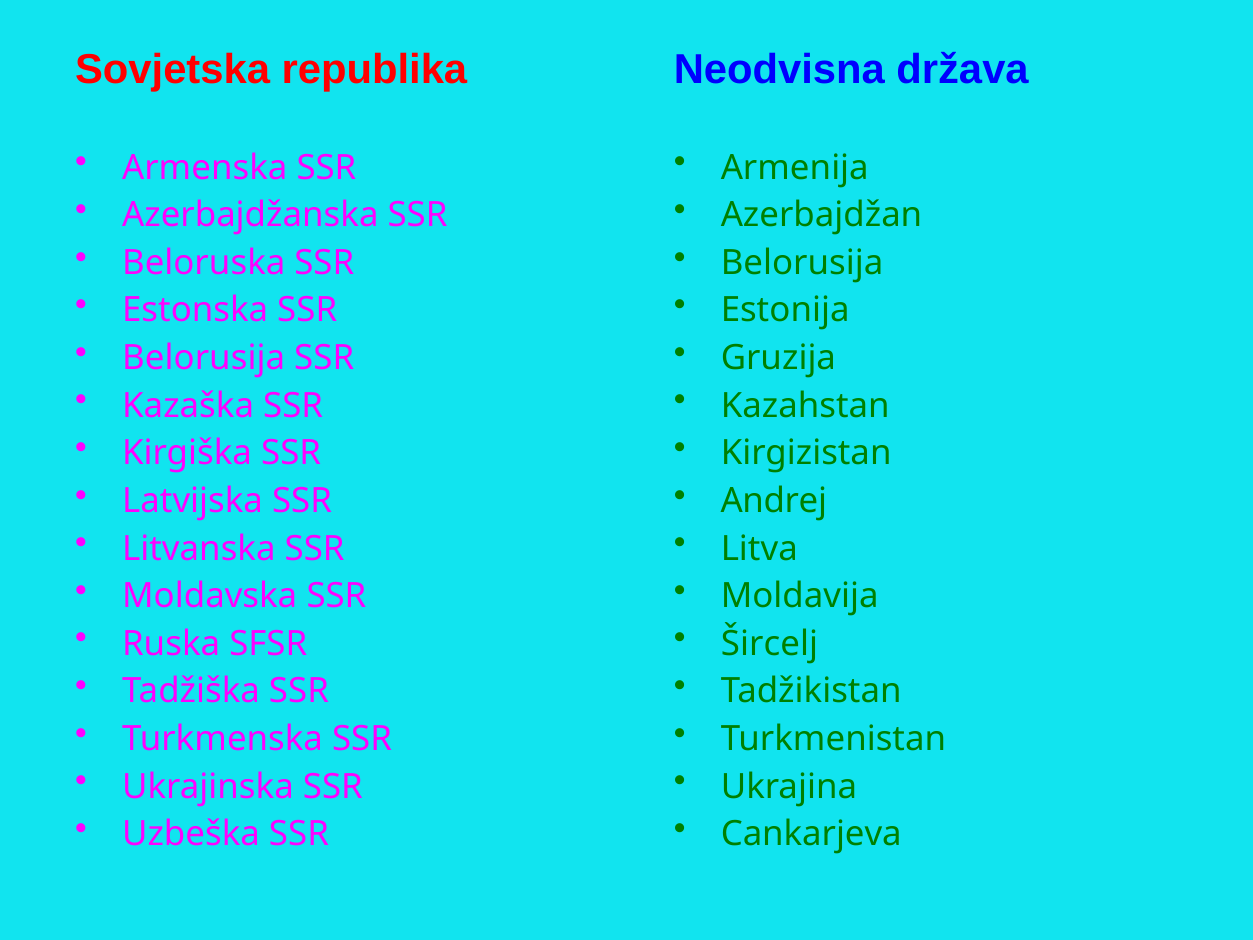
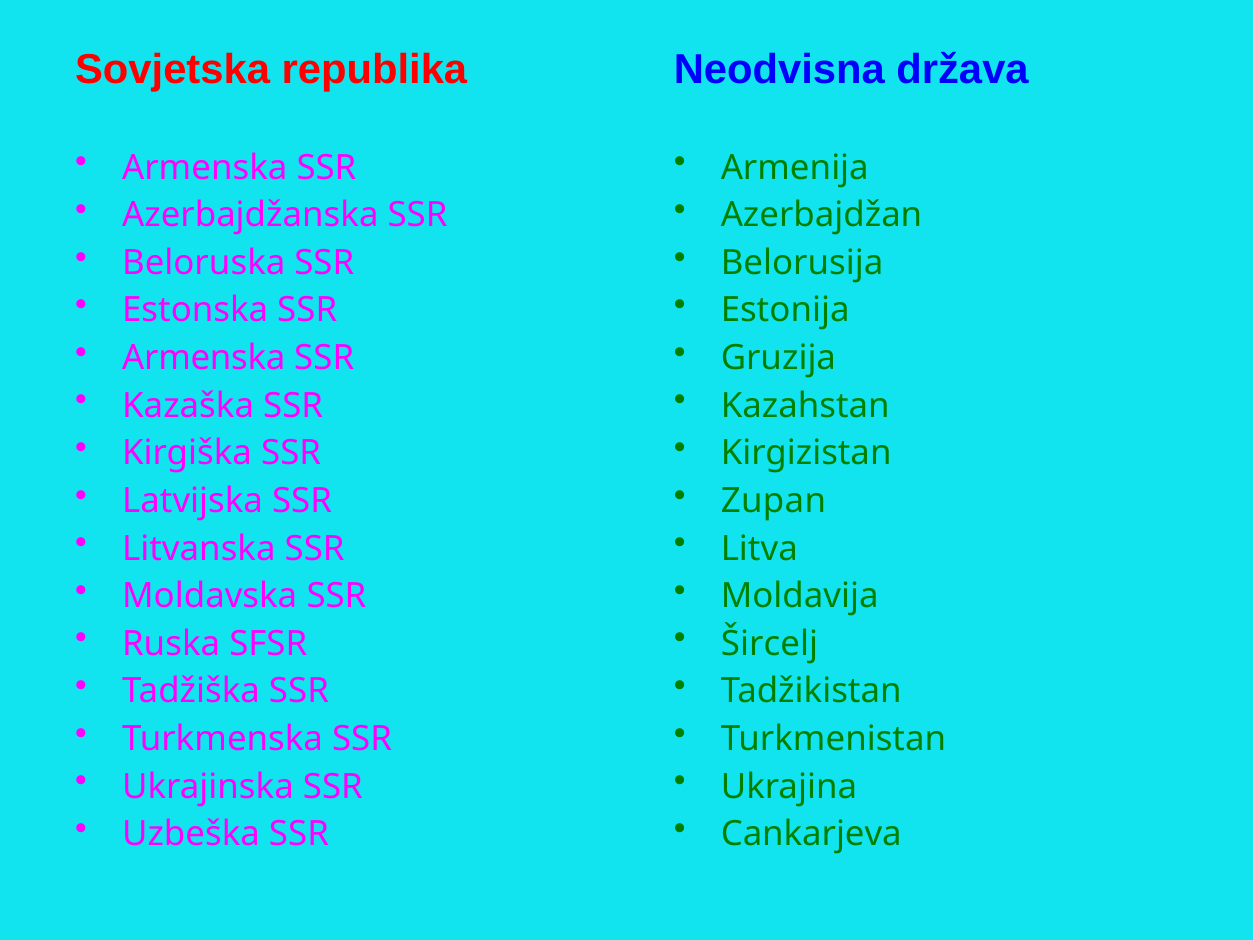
Belorusija at (204, 358): Belorusija -> Armenska
Andrej: Andrej -> Zupan
